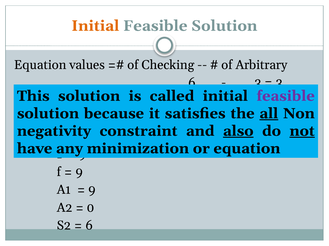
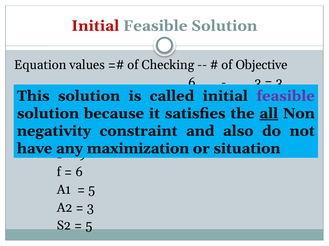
Initial at (95, 26) colour: orange -> red
of Arbitrary: Arbitrary -> Objective
also underline: present -> none
not underline: present -> none
minimization: minimization -> maximization
or equation: equation -> situation
9 at (79, 172): 9 -> 6
9 at (92, 190): 9 -> 5
0 at (91, 208): 0 -> 3
6 at (89, 226): 6 -> 5
